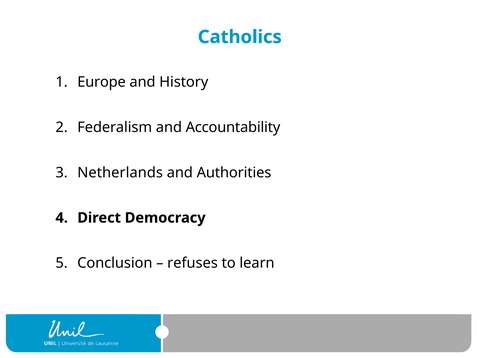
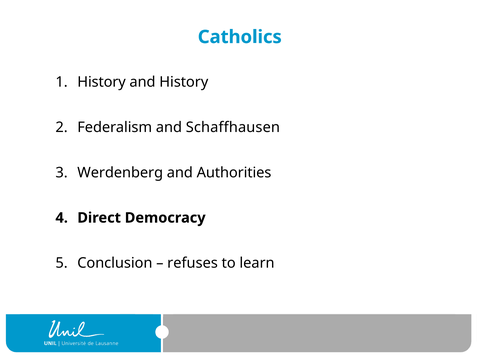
Europe at (102, 82): Europe -> History
Accountability: Accountability -> Schaffhausen
Netherlands: Netherlands -> Werdenberg
